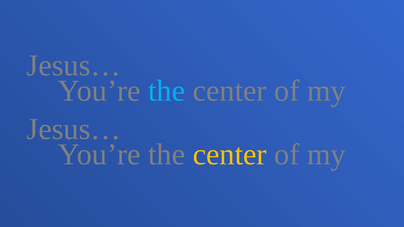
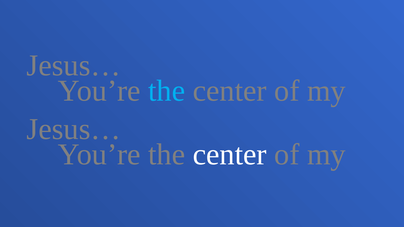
center at (230, 155) colour: yellow -> white
